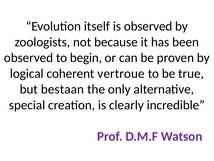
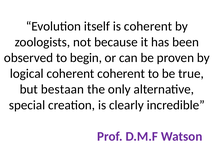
is observed: observed -> coherent
coherent vertroue: vertroue -> coherent
